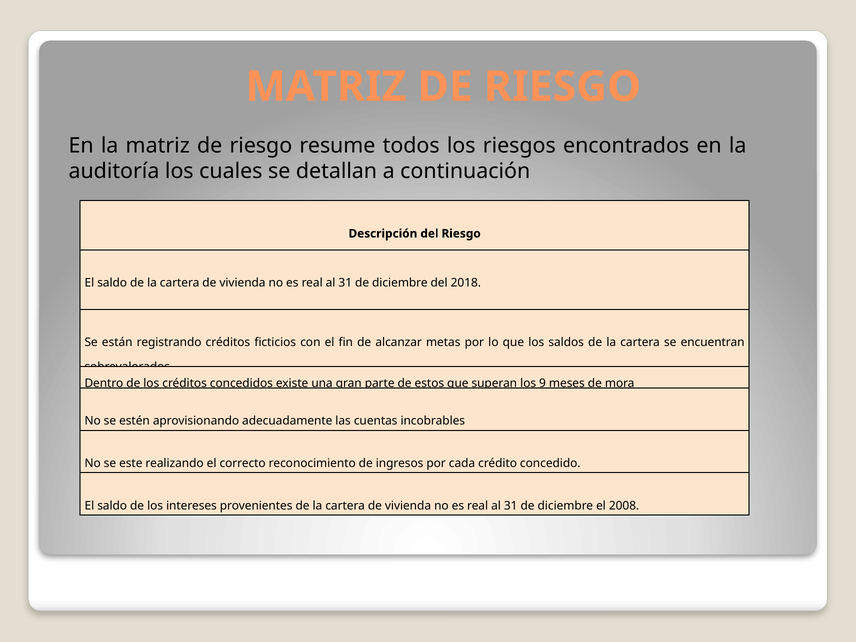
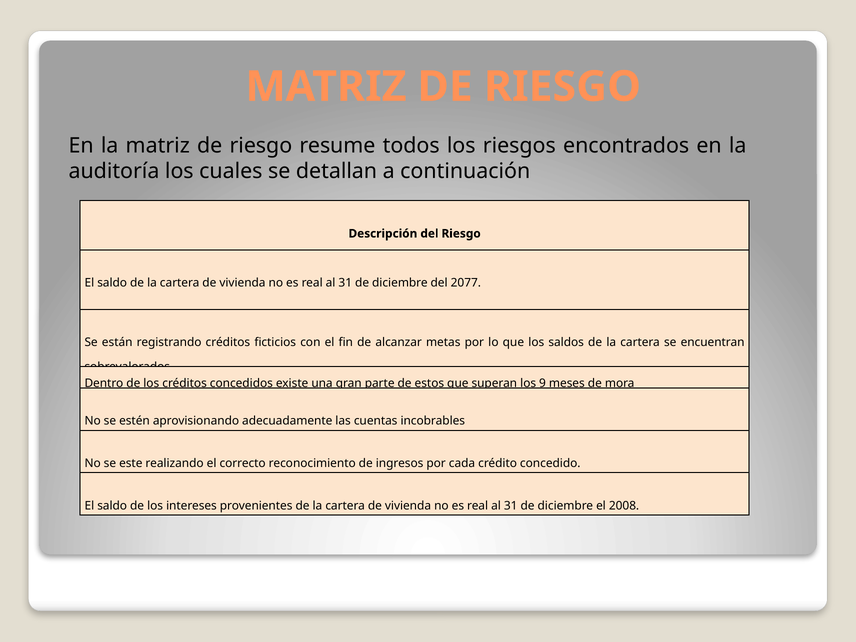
2018: 2018 -> 2077
